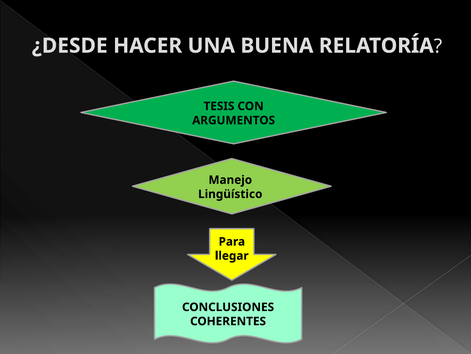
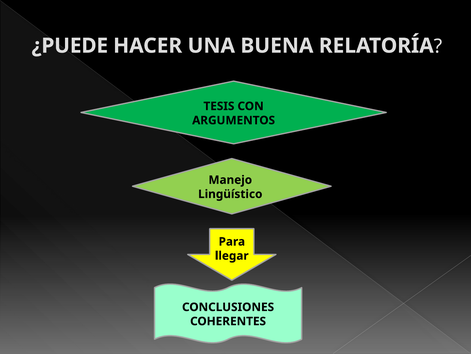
¿DESDE: ¿DESDE -> ¿PUEDE
